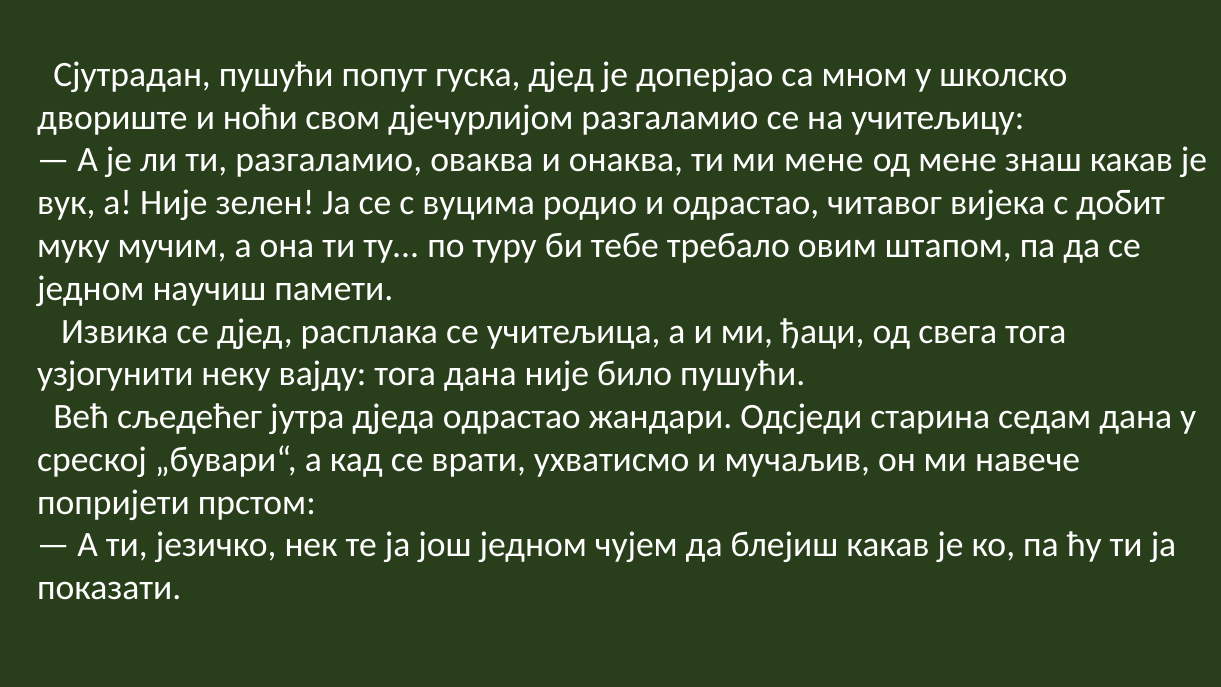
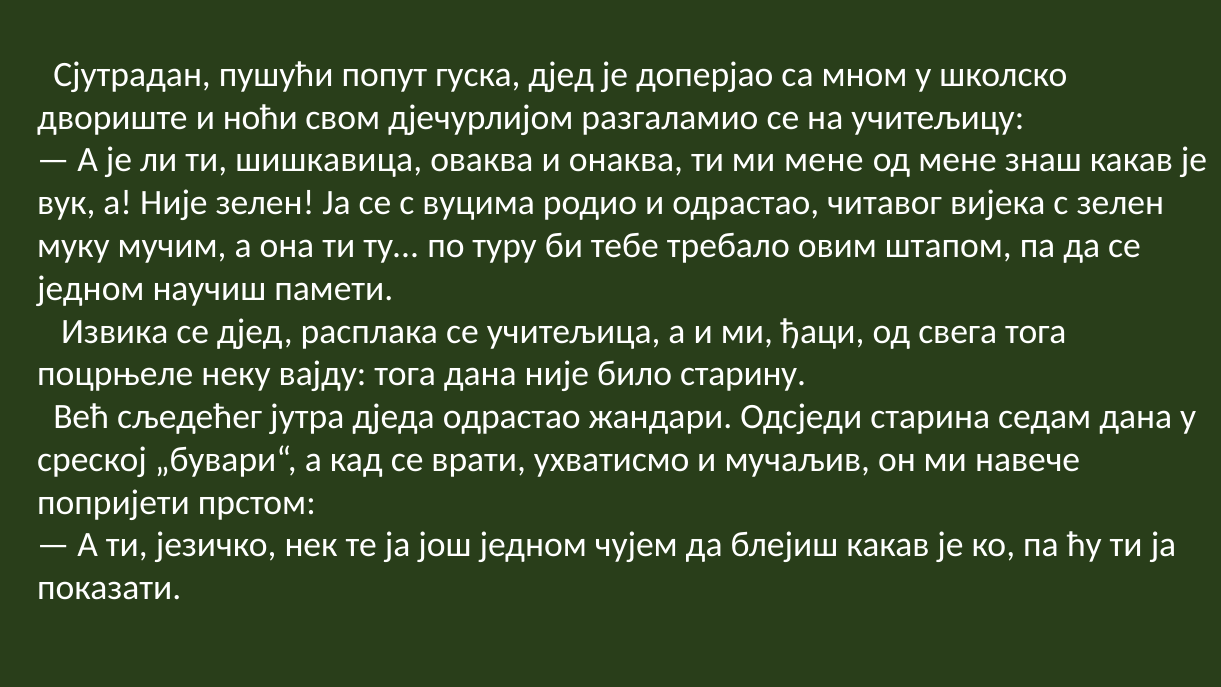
ти разгаламио: разгаламио -> шишкавица
с добит: добит -> зелен
узјогунити: узјогунити -> поцрњеле
било пушући: пушући -> старину
